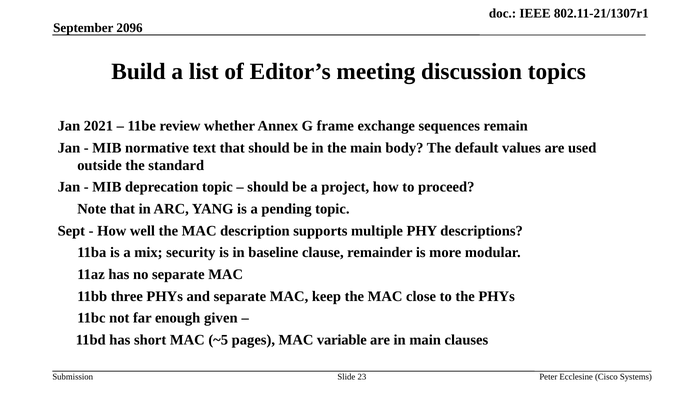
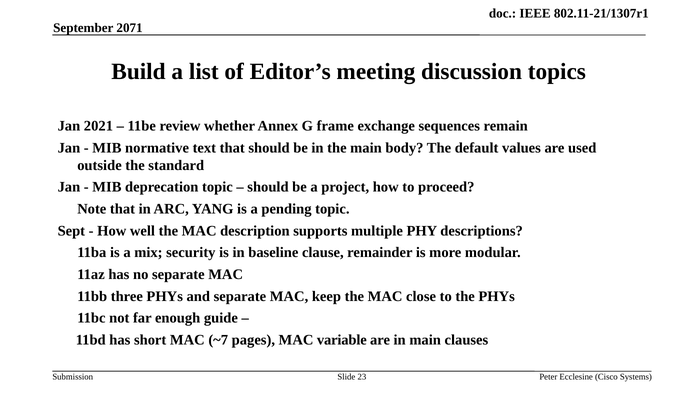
2096: 2096 -> 2071
given: given -> guide
~5: ~5 -> ~7
